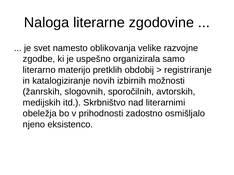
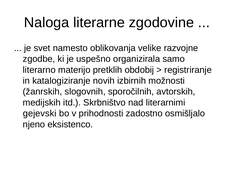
obeležja: obeležja -> gejevski
